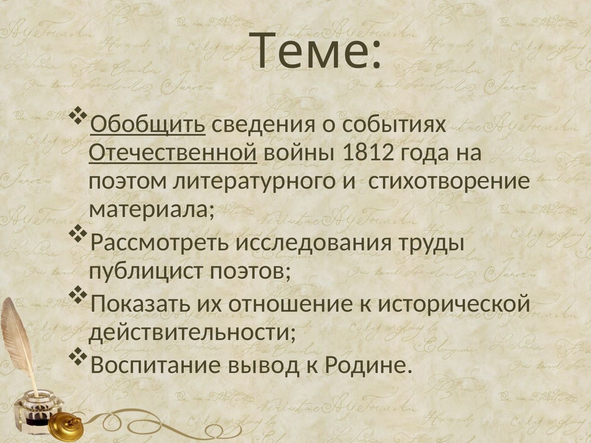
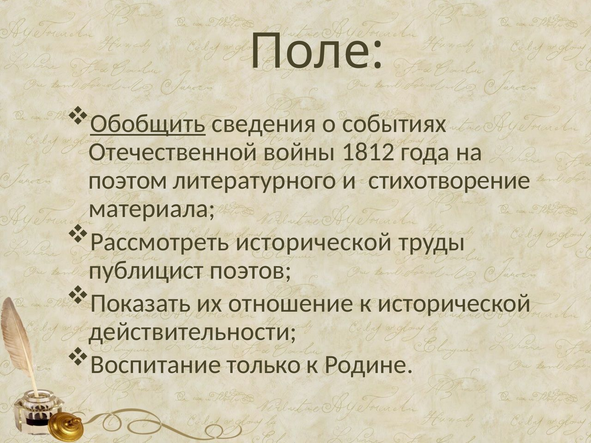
Теме: Теме -> Поле
Отечественной underline: present -> none
Рассмотреть исследования: исследования -> исторической
вывод: вывод -> только
